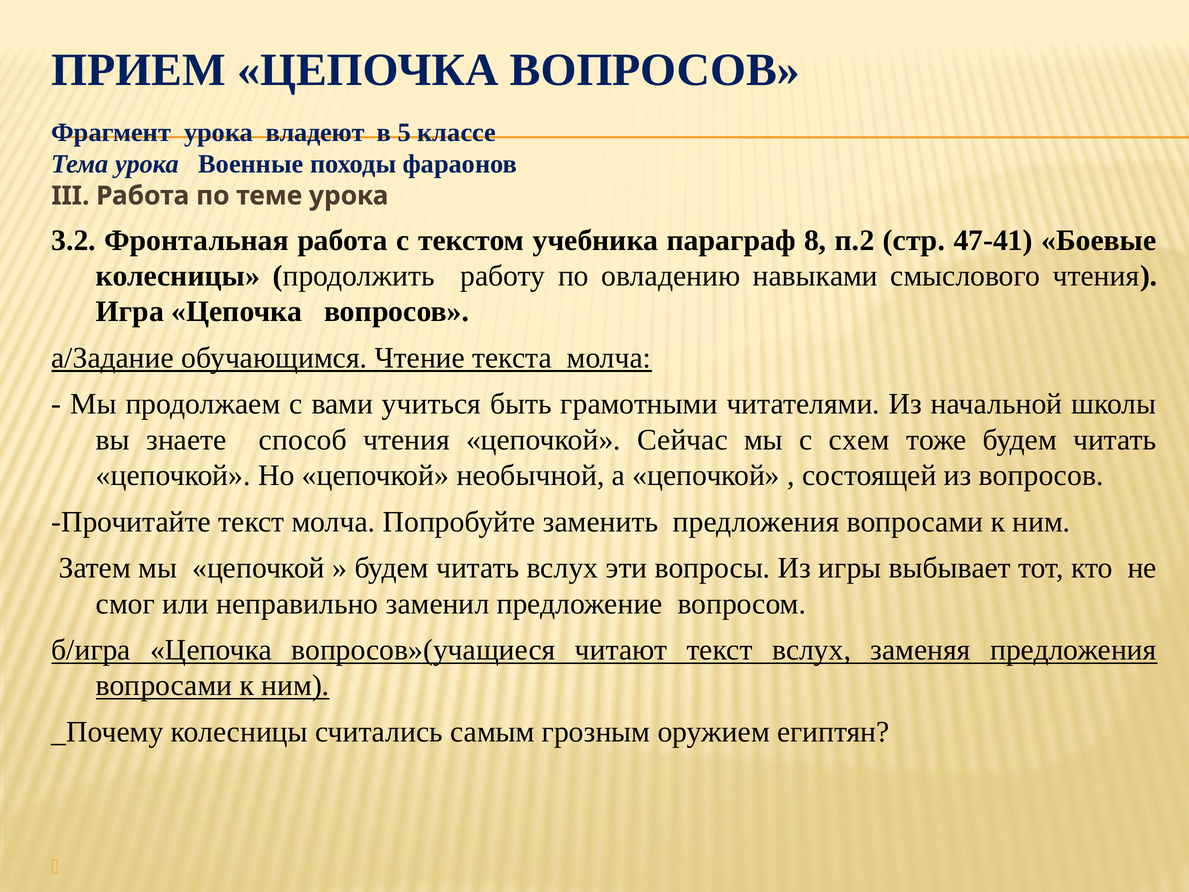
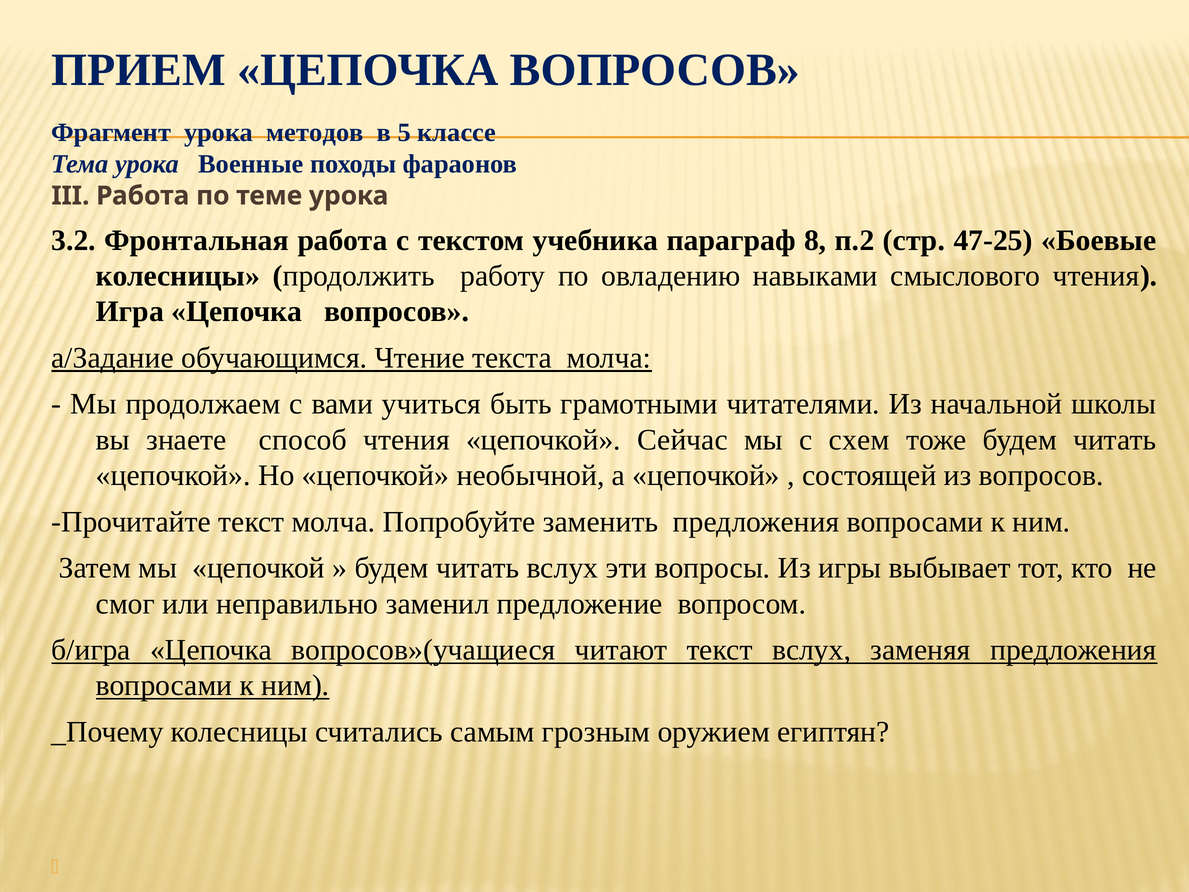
владеют: владеют -> методов
47-41: 47-41 -> 47-25
